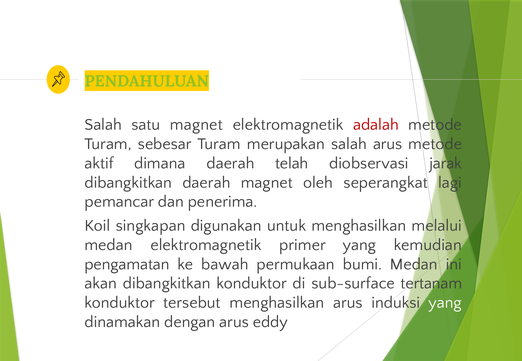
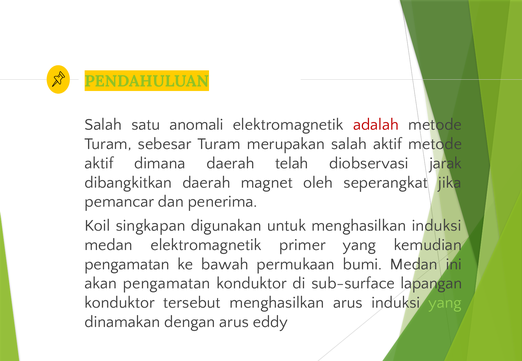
satu magnet: magnet -> anomali
salah arus: arus -> aktif
lagi: lagi -> jika
menghasilkan melalui: melalui -> induksi
akan dibangkitkan: dibangkitkan -> pengamatan
tertanam: tertanam -> lapangan
yang at (445, 303) colour: white -> light green
